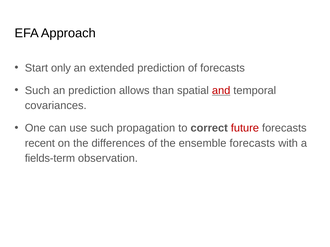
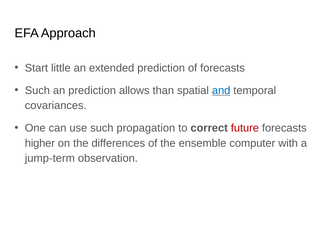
only: only -> little
and colour: red -> blue
recent: recent -> higher
ensemble forecasts: forecasts -> computer
fields-term: fields-term -> jump-term
